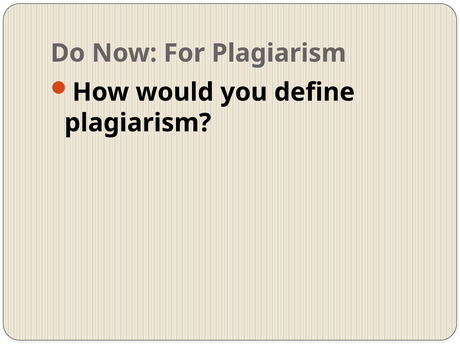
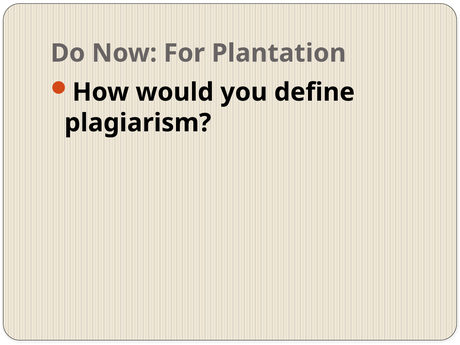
For Plagiarism: Plagiarism -> Plantation
